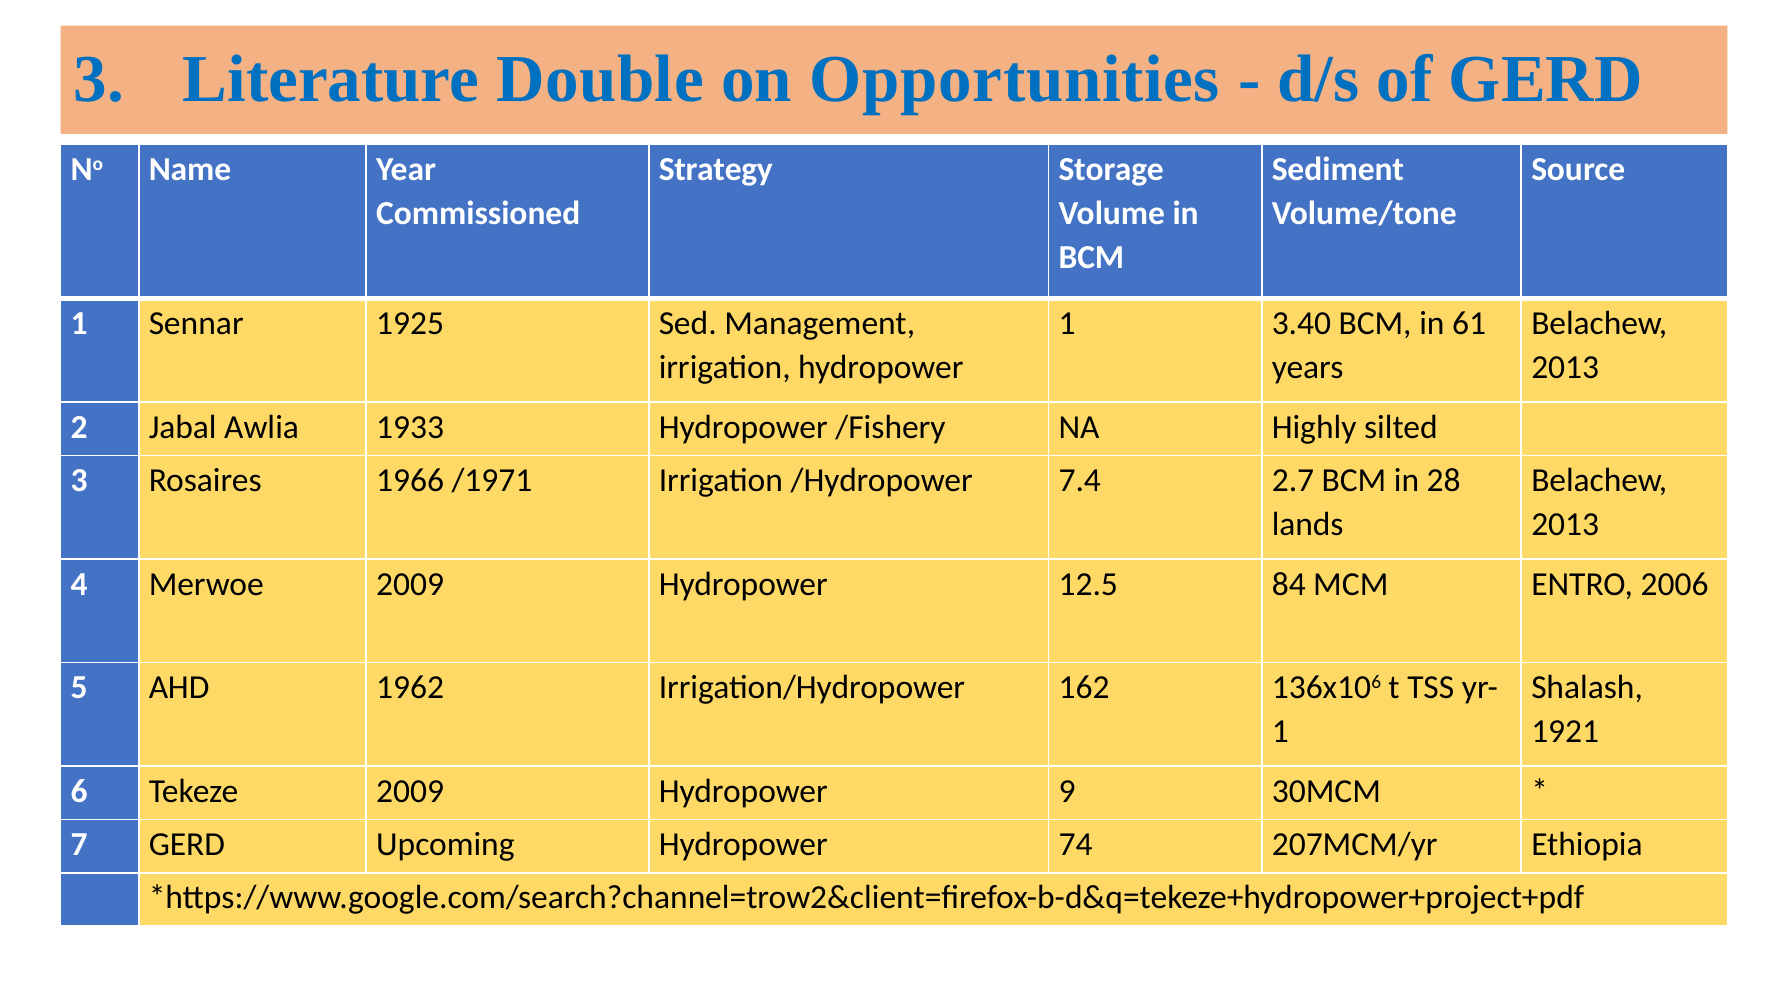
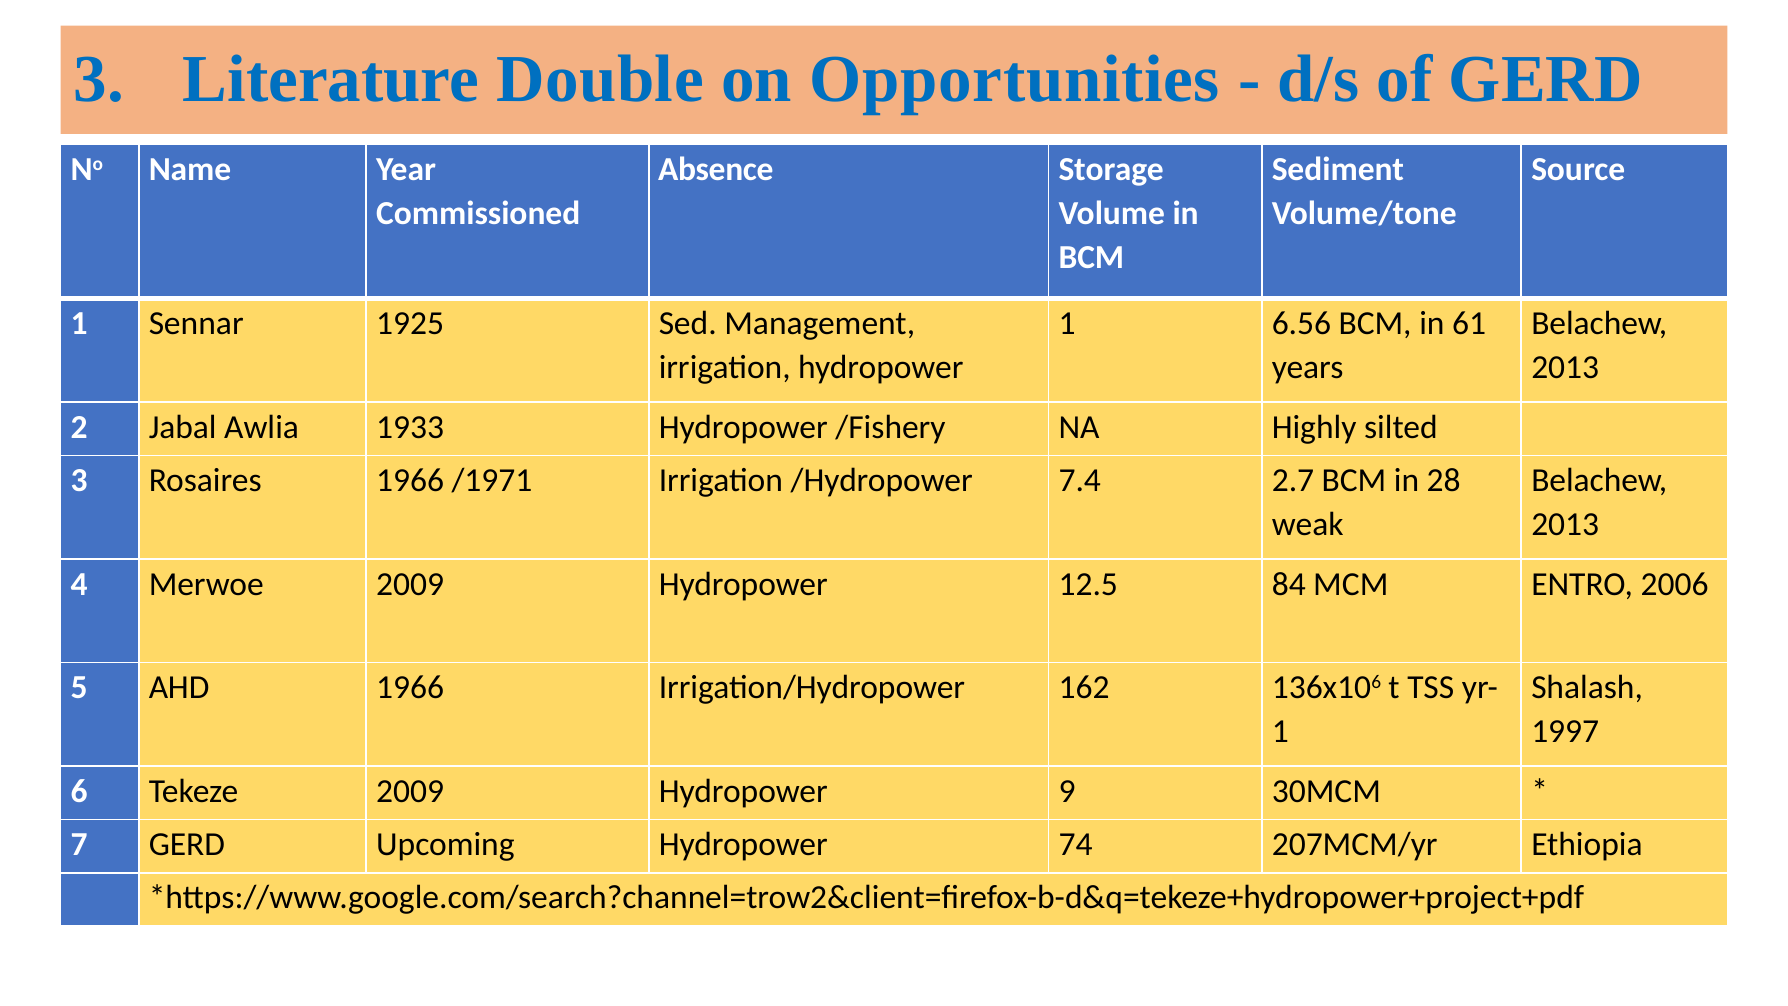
Strategy: Strategy -> Absence
3.40: 3.40 -> 6.56
lands: lands -> weak
AHD 1962: 1962 -> 1966
1921: 1921 -> 1997
